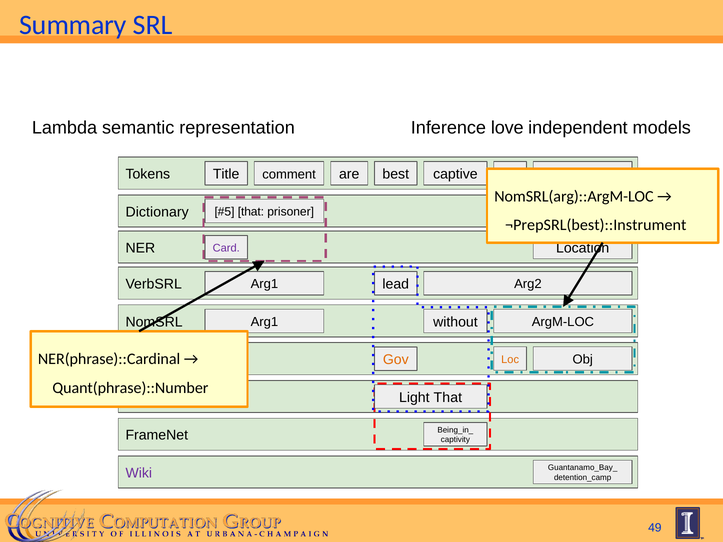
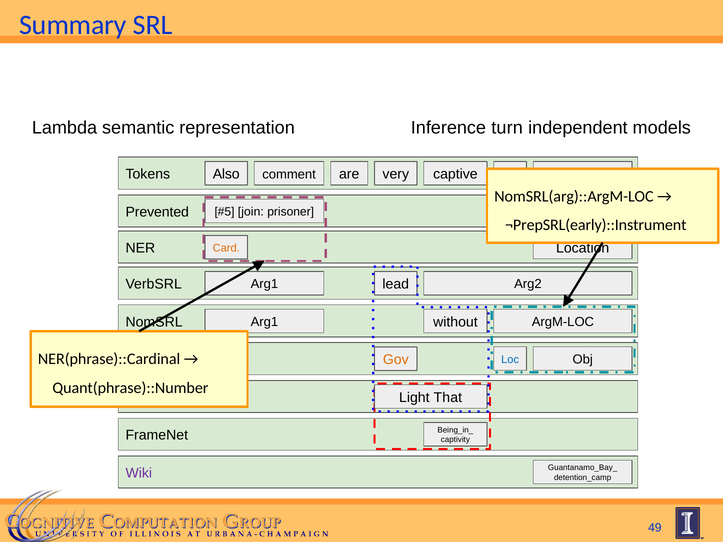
love: love -> turn
best: best -> very
Title: Title -> Also
Dictionary: Dictionary -> Prevented
that at (251, 212): that -> join
¬PrepSRL(best)::Instrument: ¬PrepSRL(best)::Instrument -> ¬PrepSRL(early)::Instrument
Card colour: purple -> orange
Loc colour: orange -> blue
